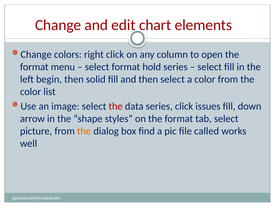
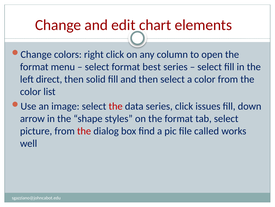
hold: hold -> best
begin: begin -> direct
the at (84, 131) colour: orange -> red
